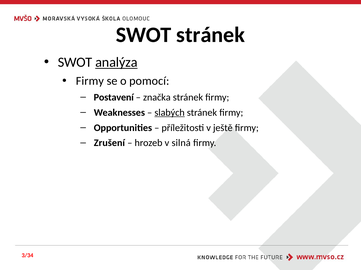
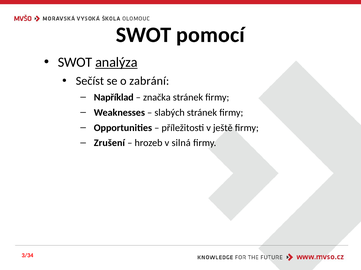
SWOT stránek: stránek -> pomocí
Firmy at (90, 81): Firmy -> Sečíst
pomocí: pomocí -> zabrání
Postavení: Postavení -> Například
slabých underline: present -> none
